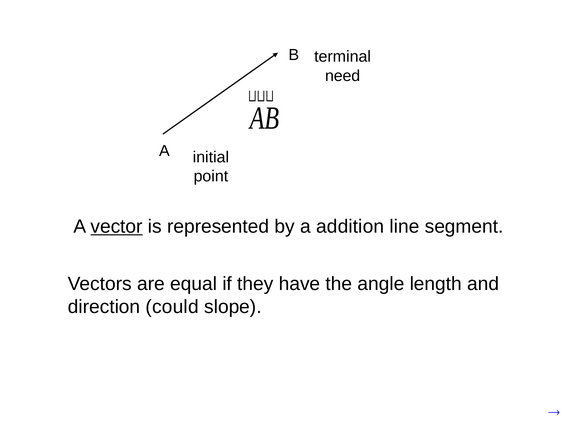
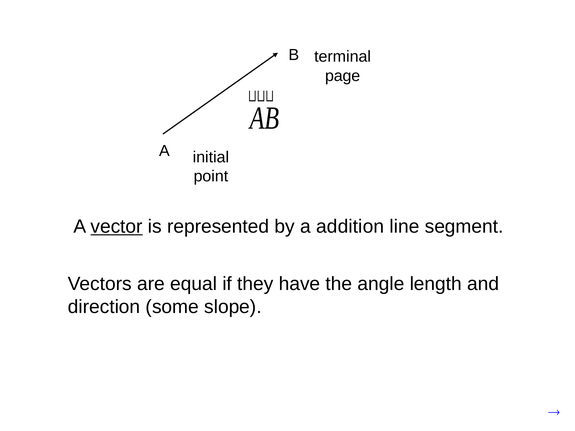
need: need -> page
could: could -> some
